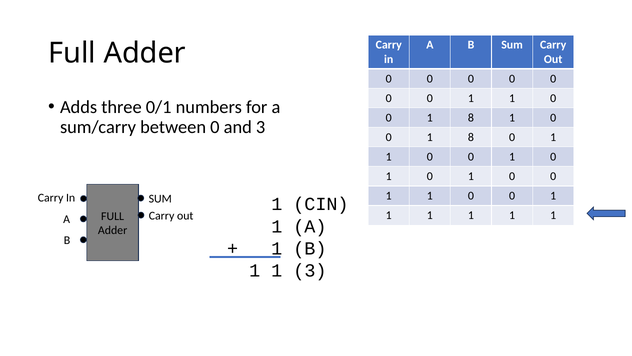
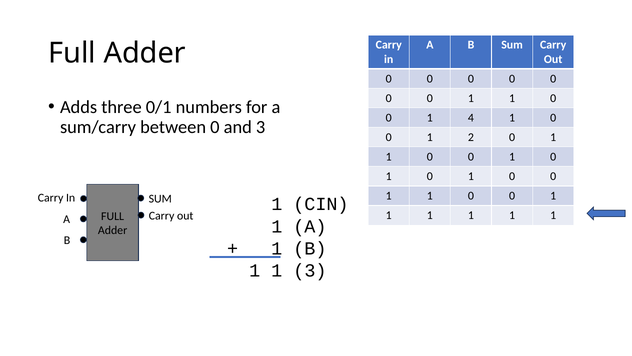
8 at (471, 117): 8 -> 4
8 at (471, 137): 8 -> 2
